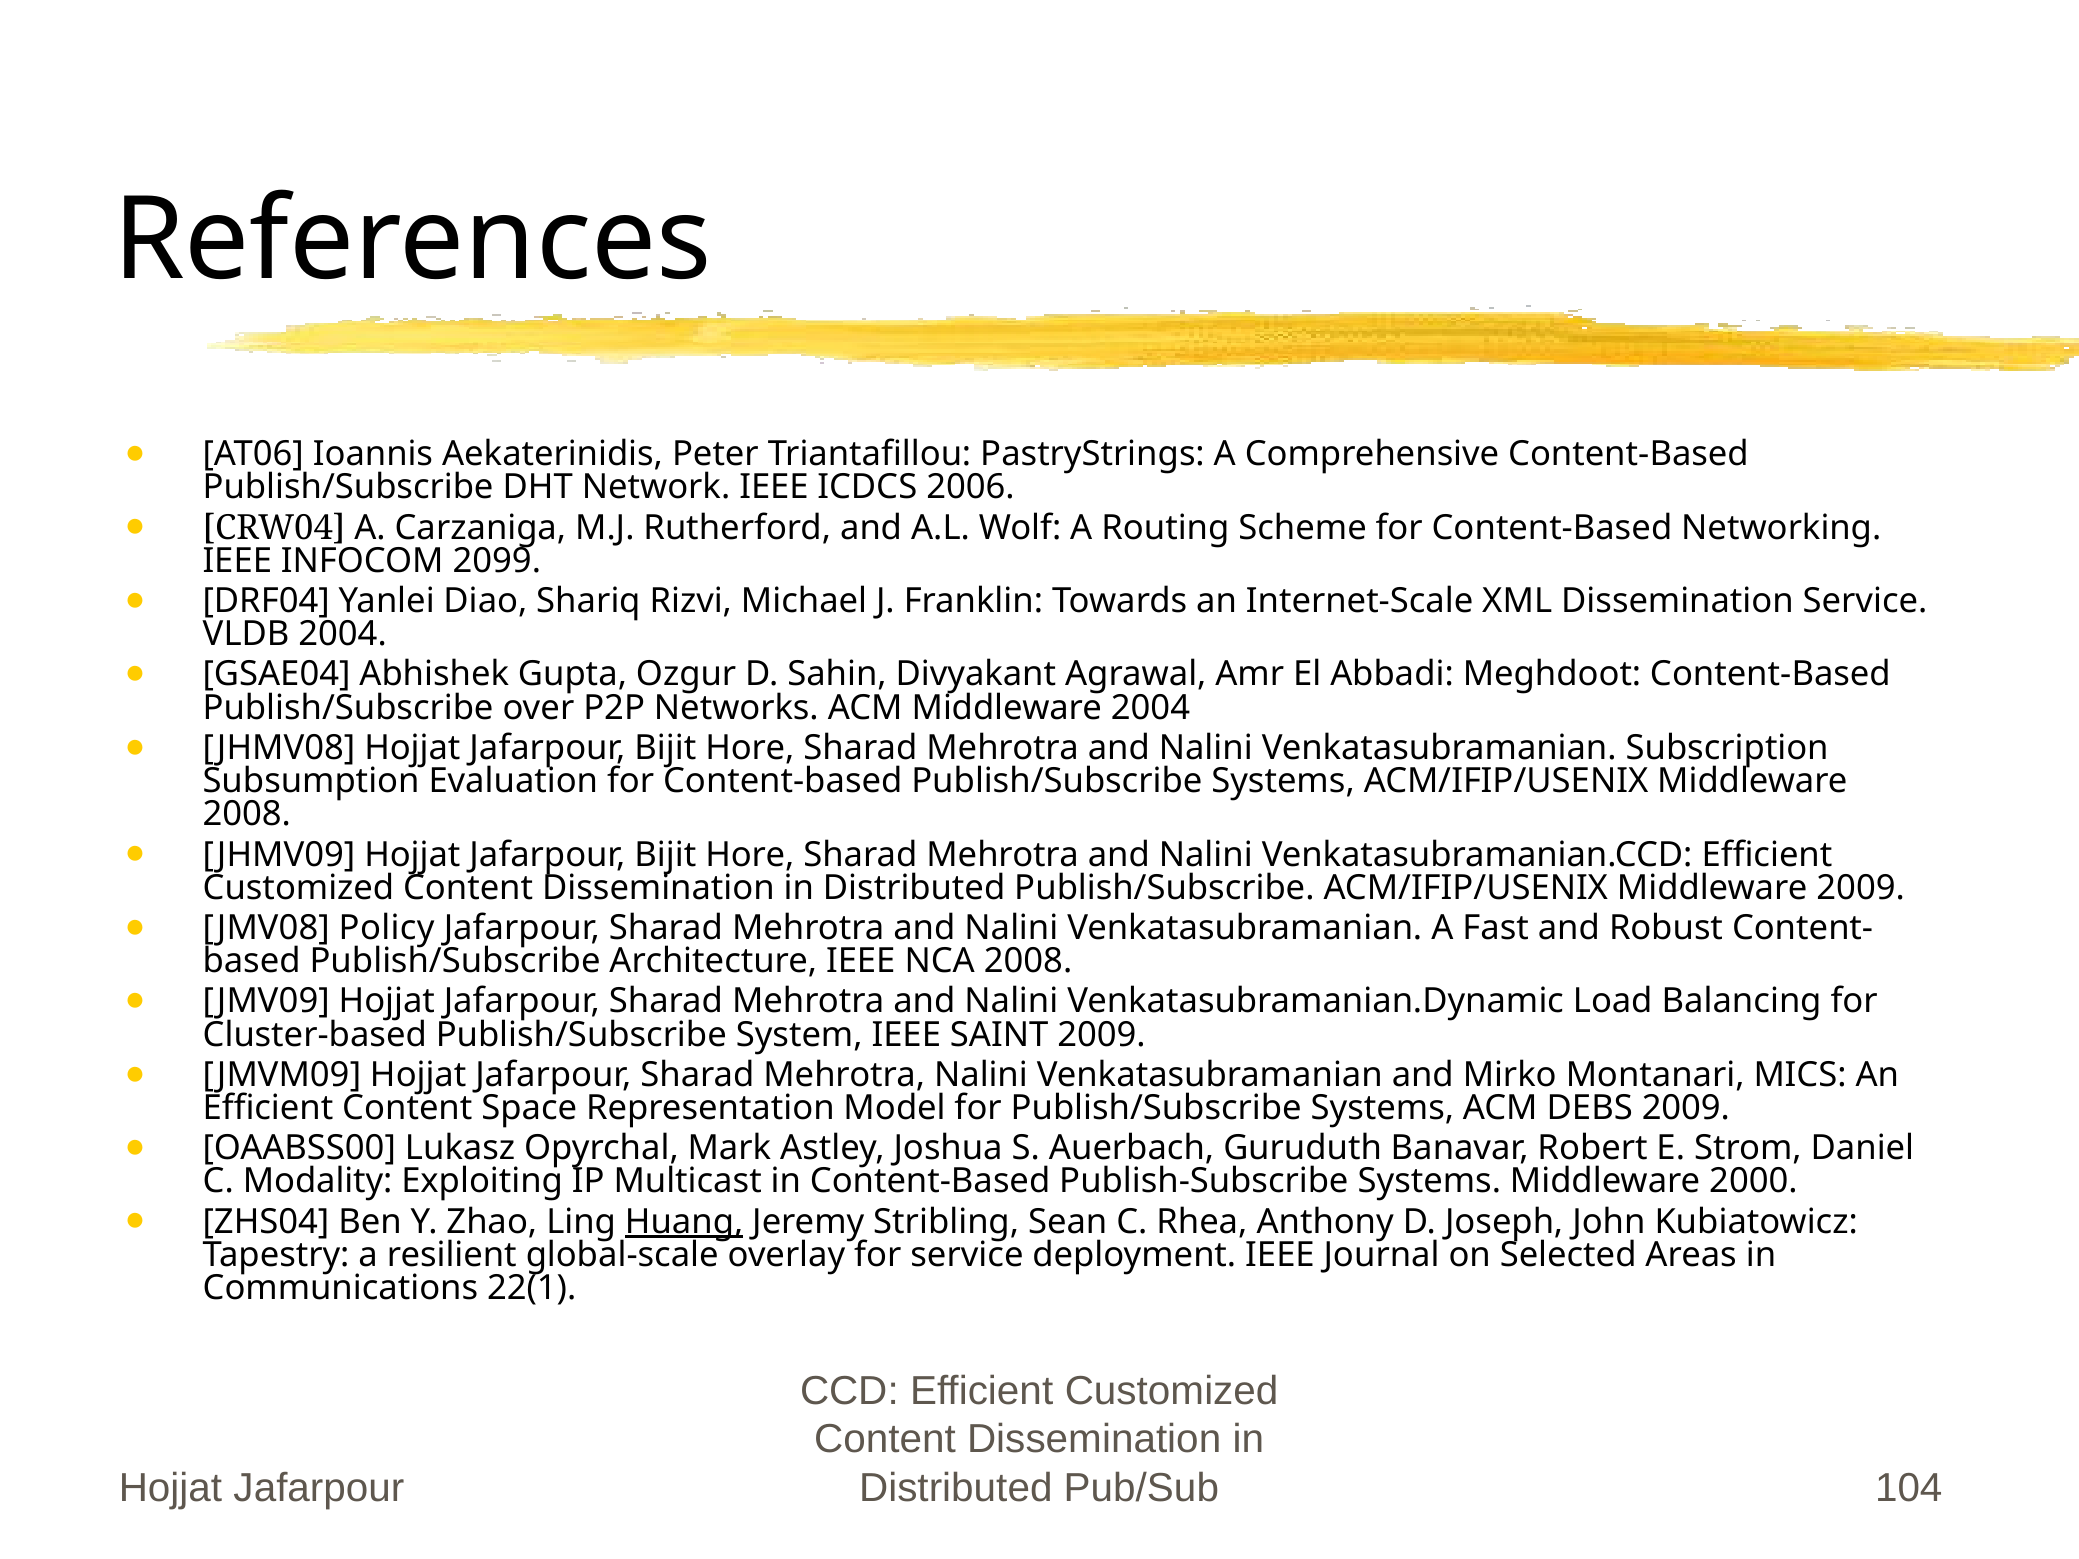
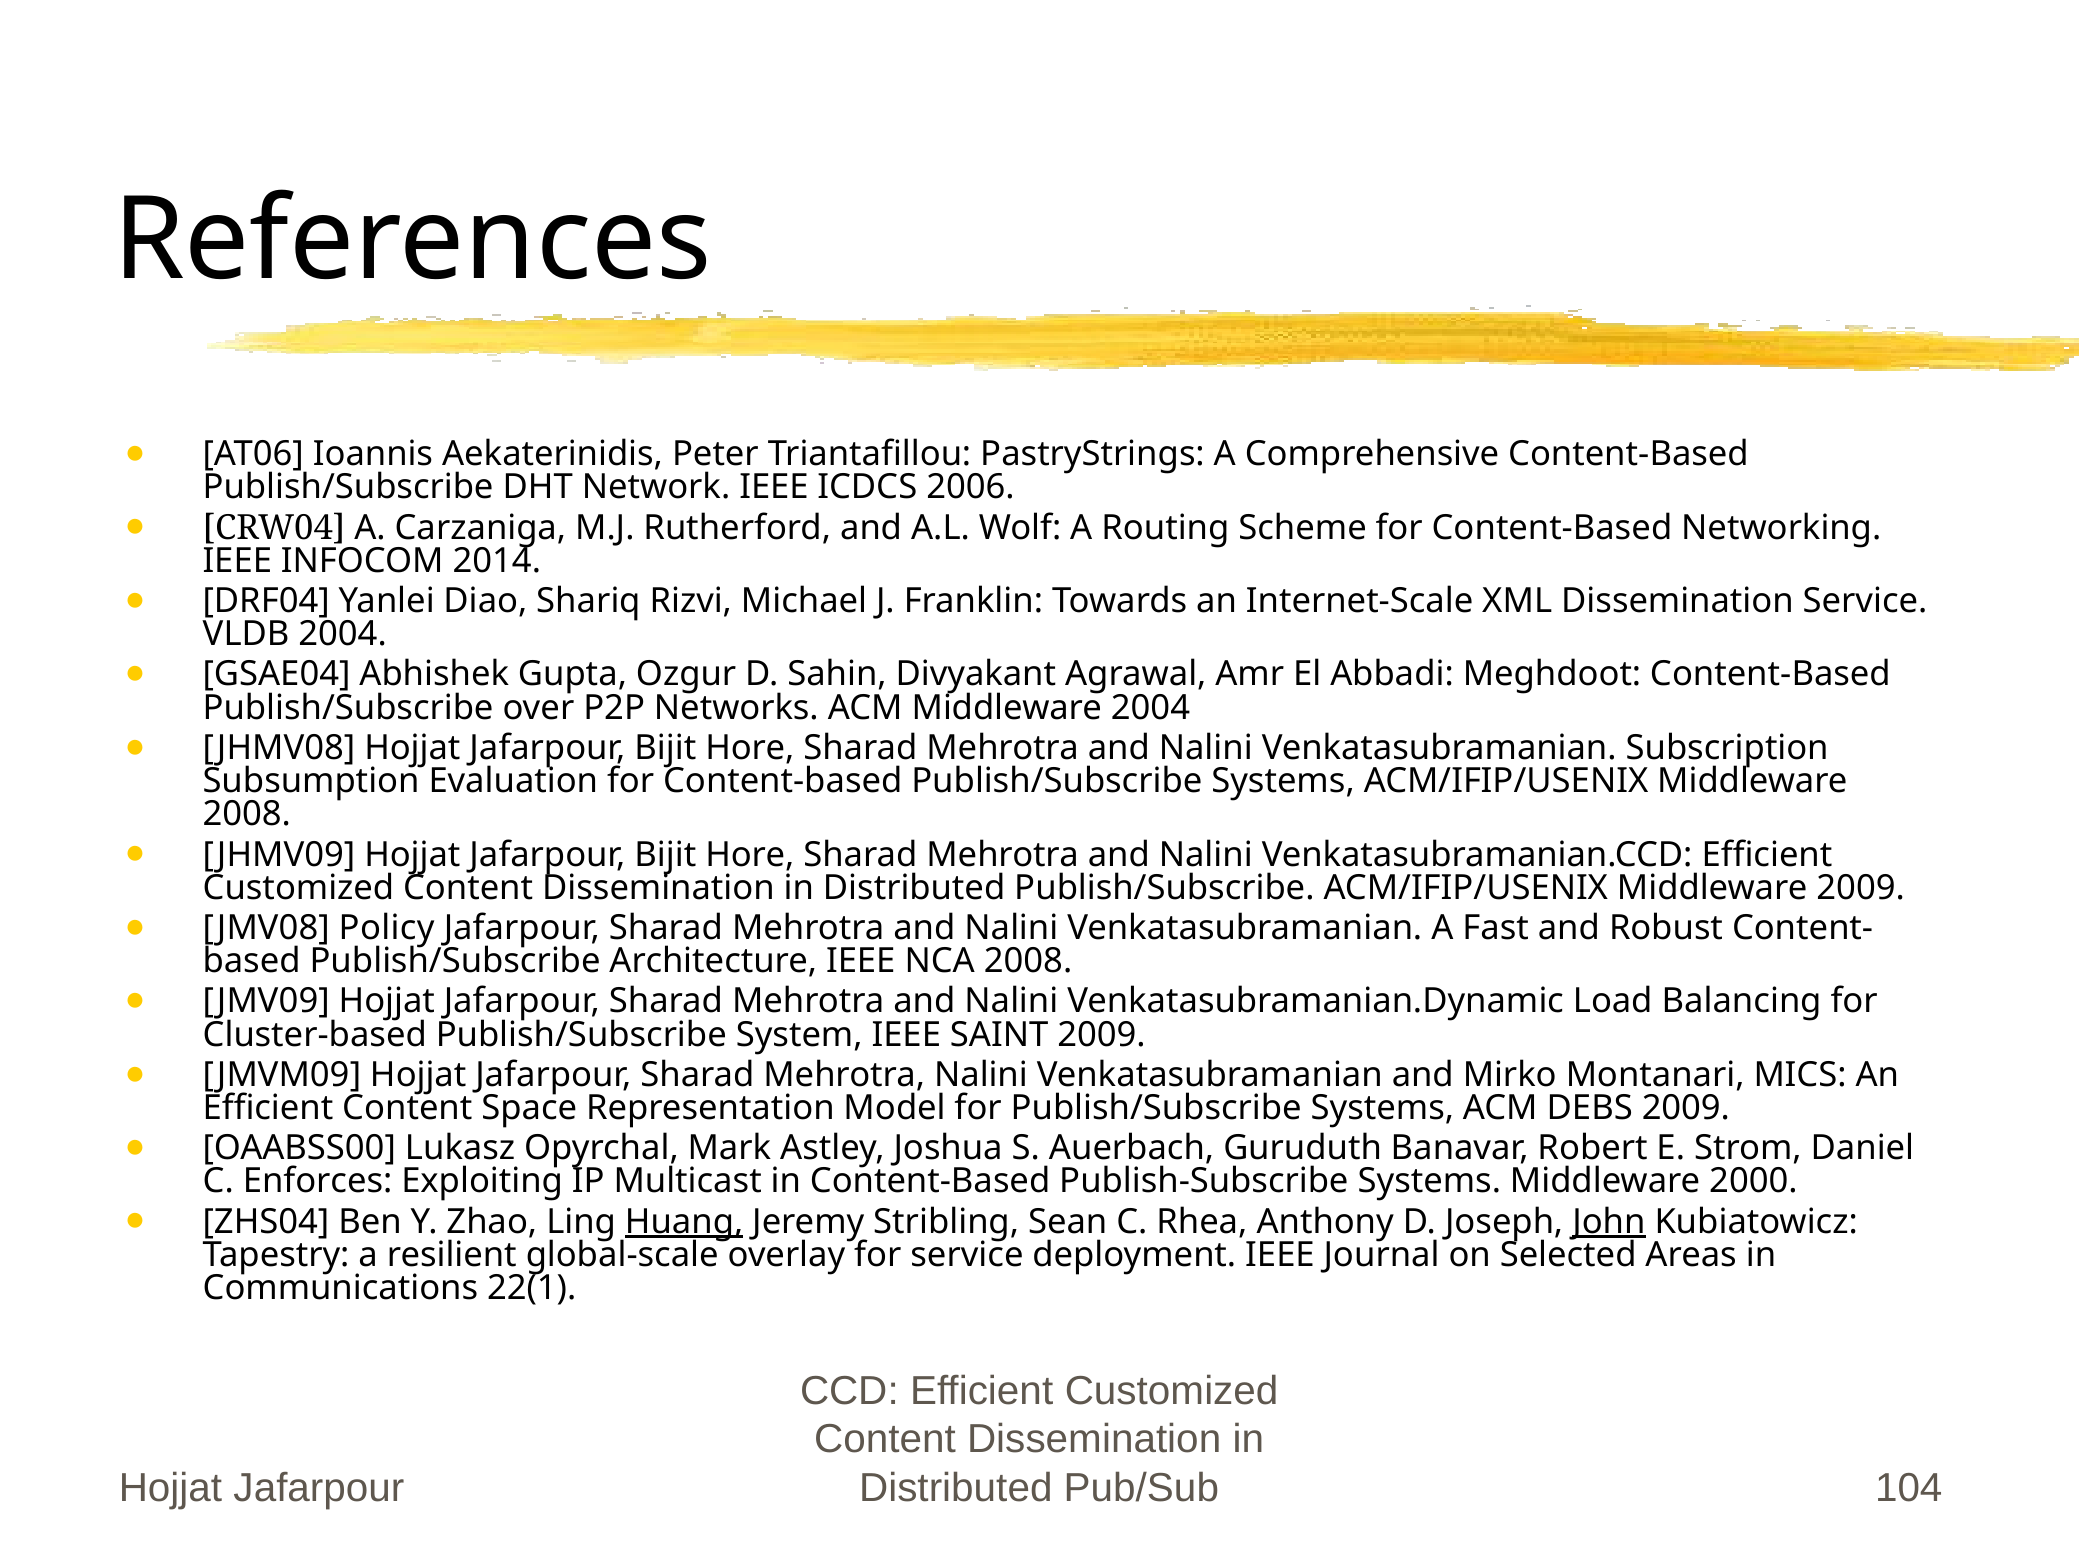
2099: 2099 -> 2014
Modality: Modality -> Enforces
John underline: none -> present
